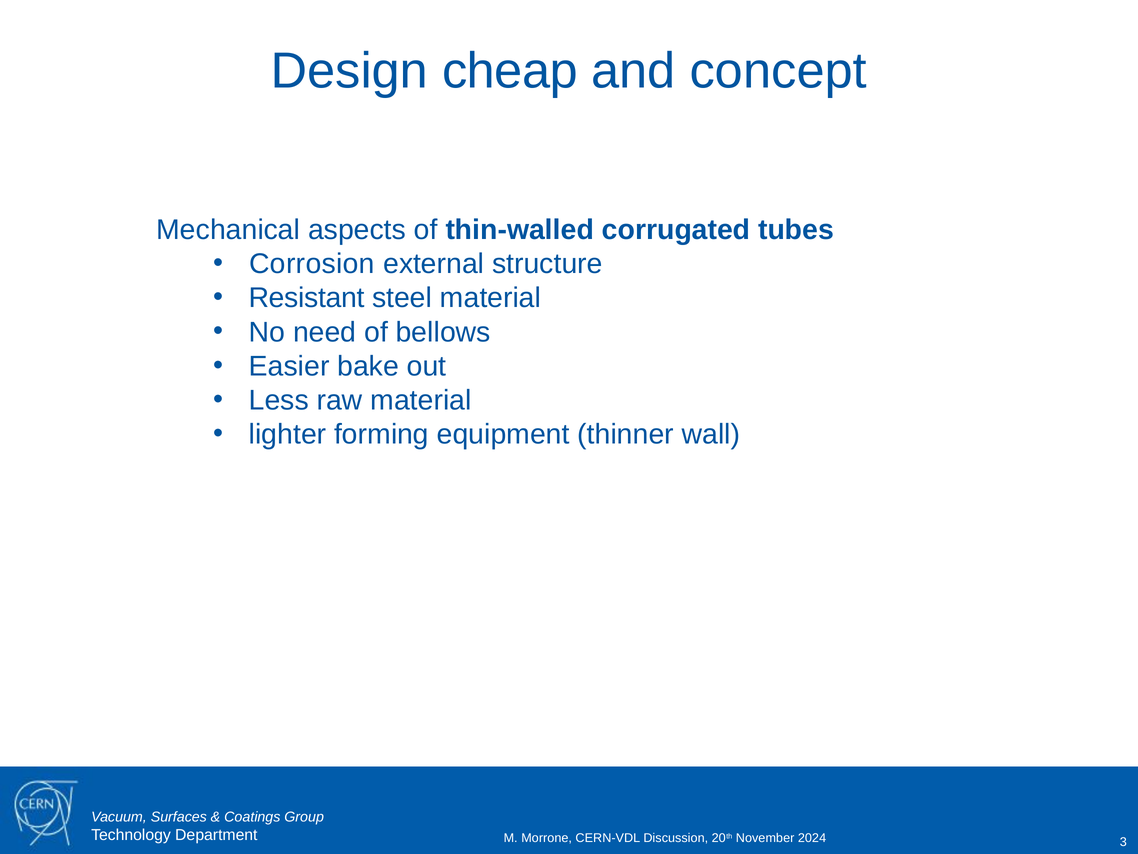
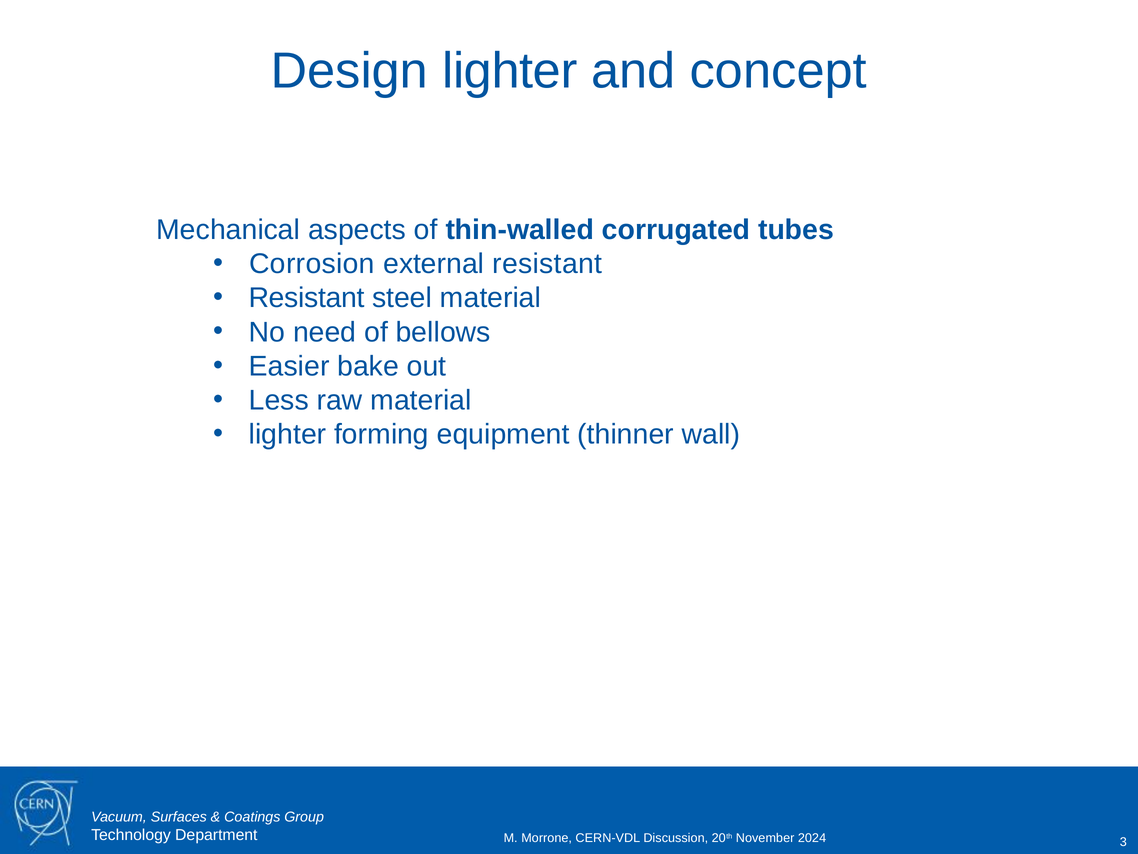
Design cheap: cheap -> lighter
external structure: structure -> resistant
